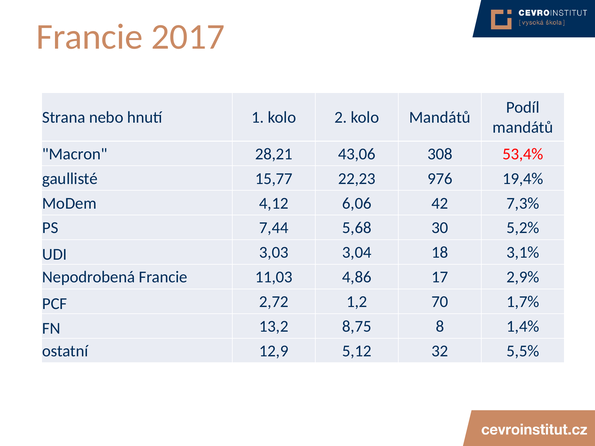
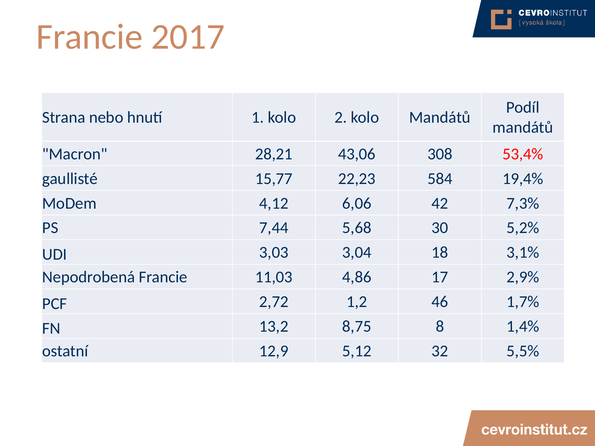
976: 976 -> 584
70: 70 -> 46
